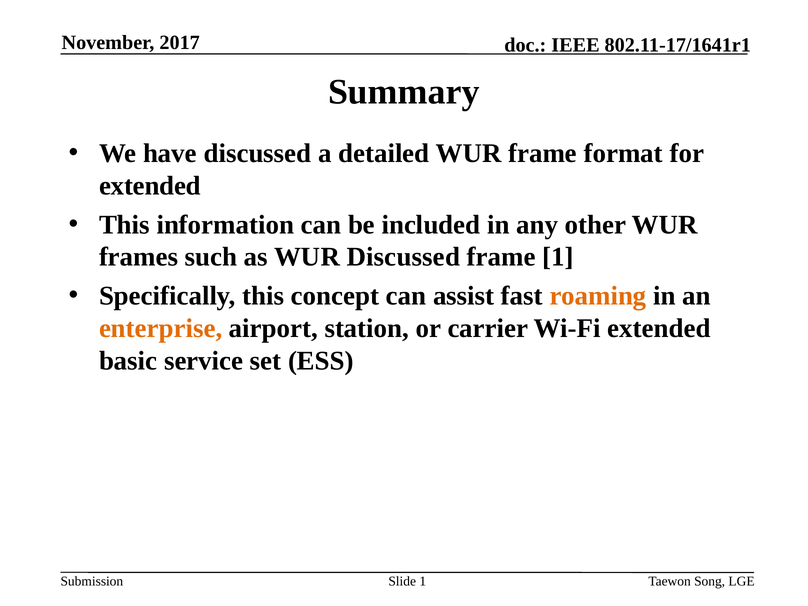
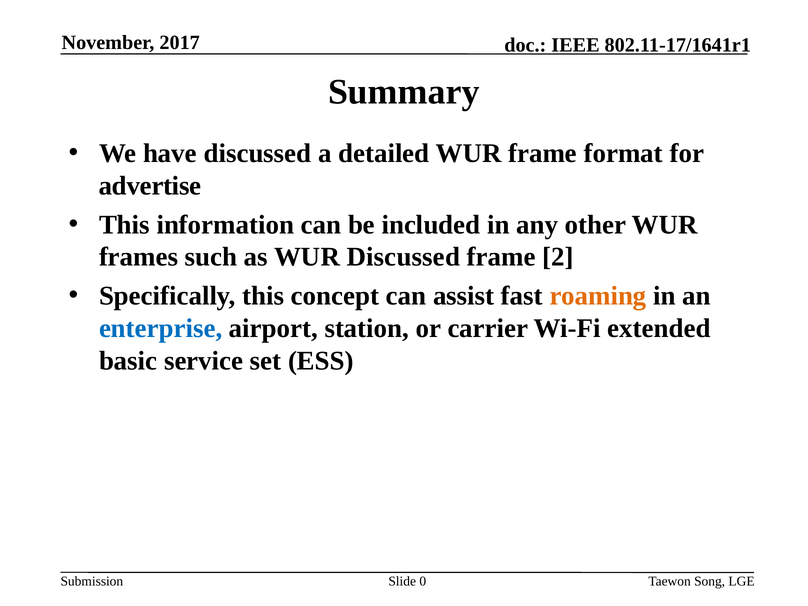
extended at (150, 186): extended -> advertise
frame 1: 1 -> 2
enterprise colour: orange -> blue
Slide 1: 1 -> 0
